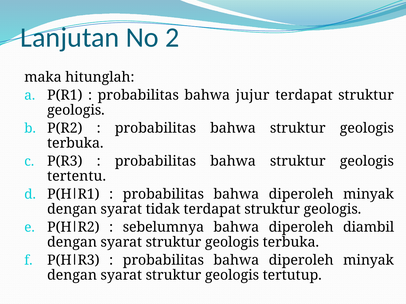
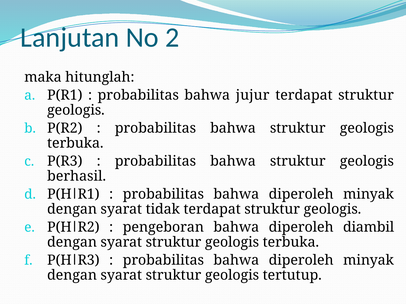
tertentu: tertentu -> berhasil
sebelumnya: sebelumnya -> pengeboran
